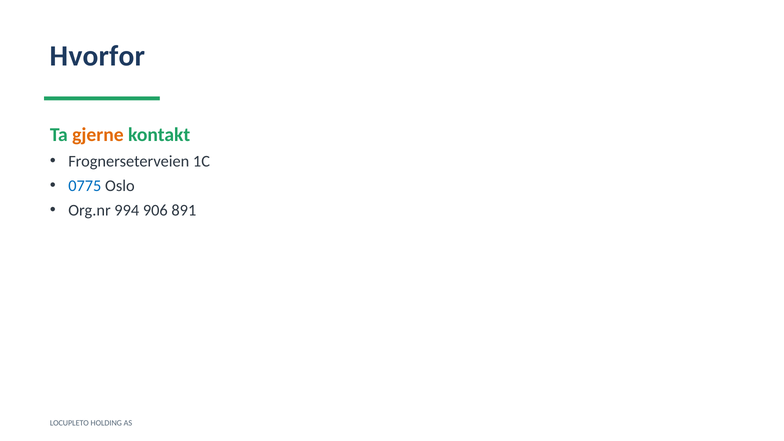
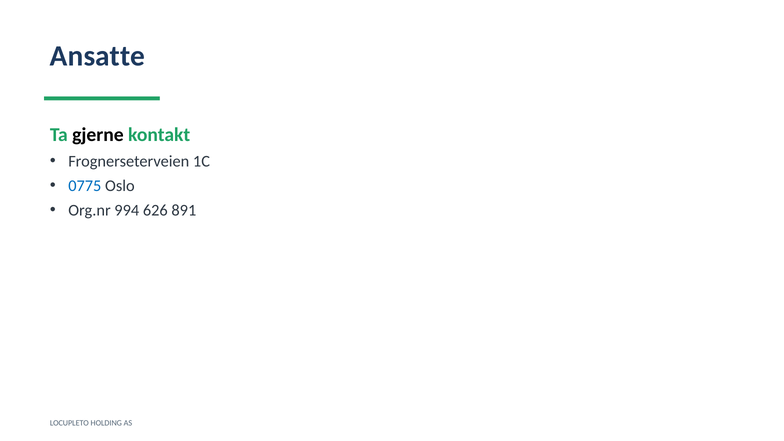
Hvorfor: Hvorfor -> Ansatte
gjerne colour: orange -> black
906: 906 -> 626
